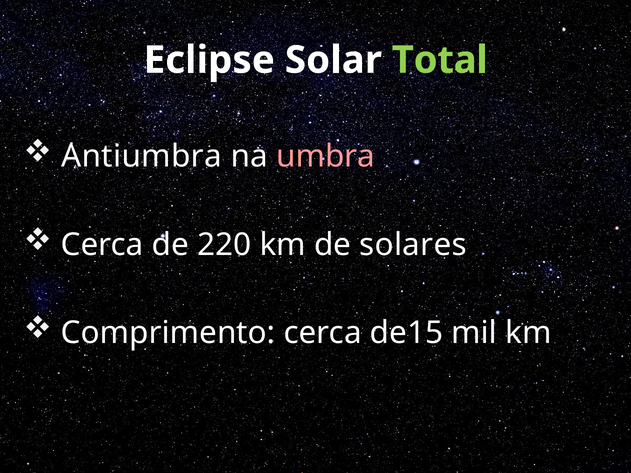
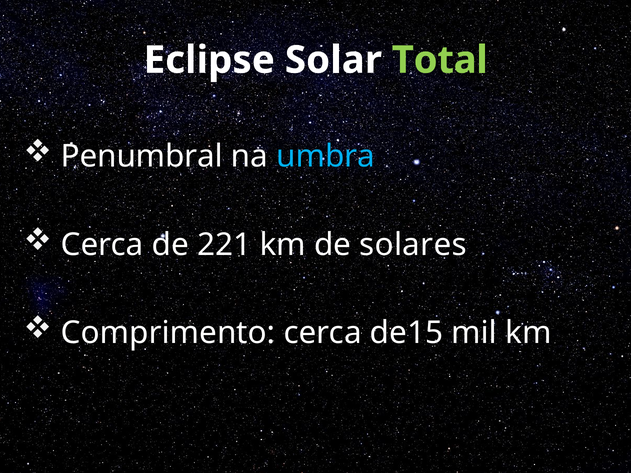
Antiumbra: Antiumbra -> Penumbral
umbra colour: pink -> light blue
220: 220 -> 221
